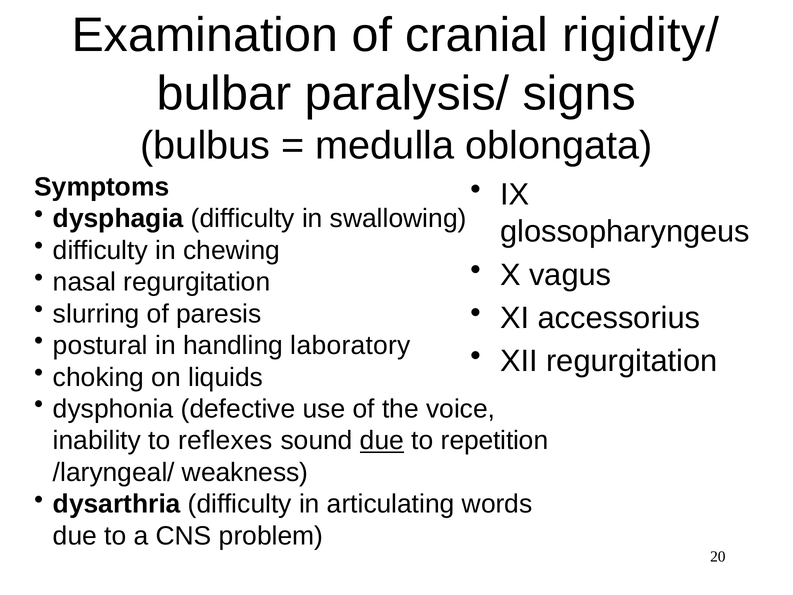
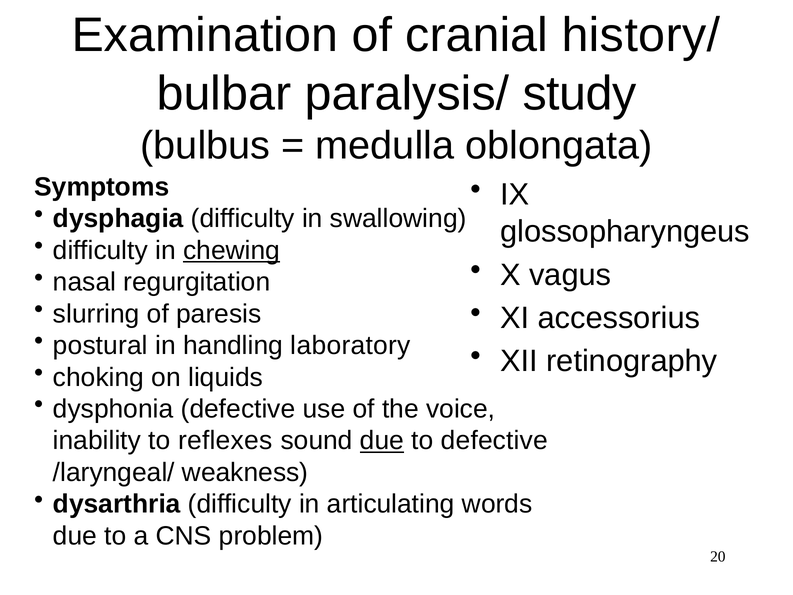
rigidity/: rigidity/ -> history/
signs: signs -> study
chewing underline: none -> present
XII regurgitation: regurgitation -> retinography
to repetition: repetition -> defective
